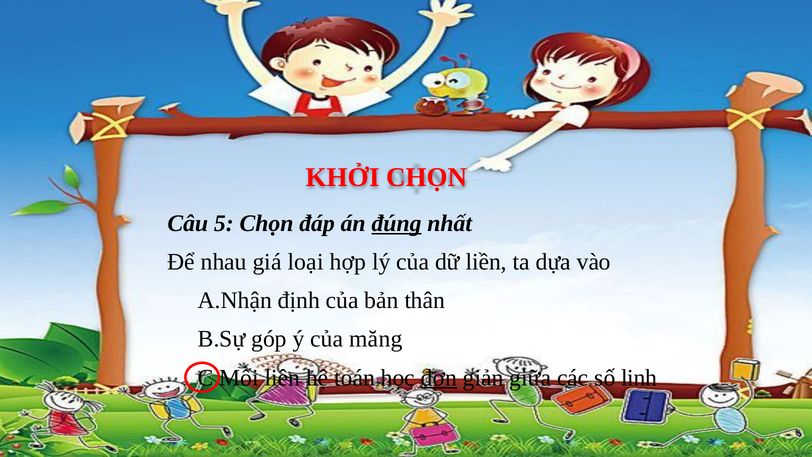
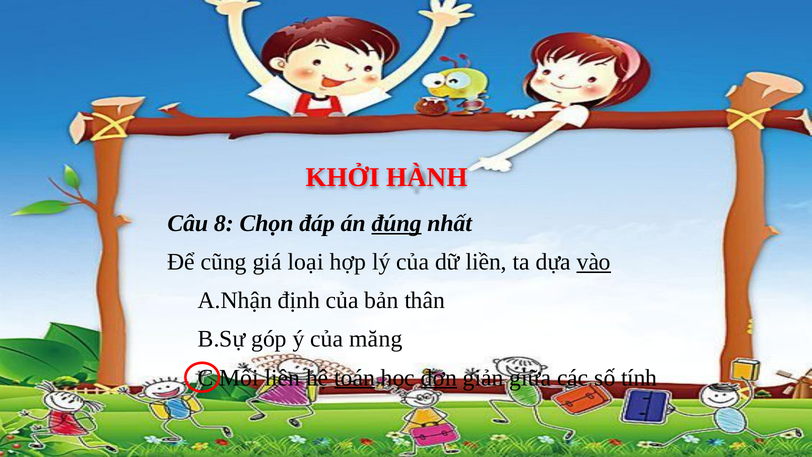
KHỞI CHỌN: CHỌN -> HÀNH
5: 5 -> 8
nhau: nhau -> cũng
vào underline: none -> present
toán underline: none -> present
linh: linh -> tính
